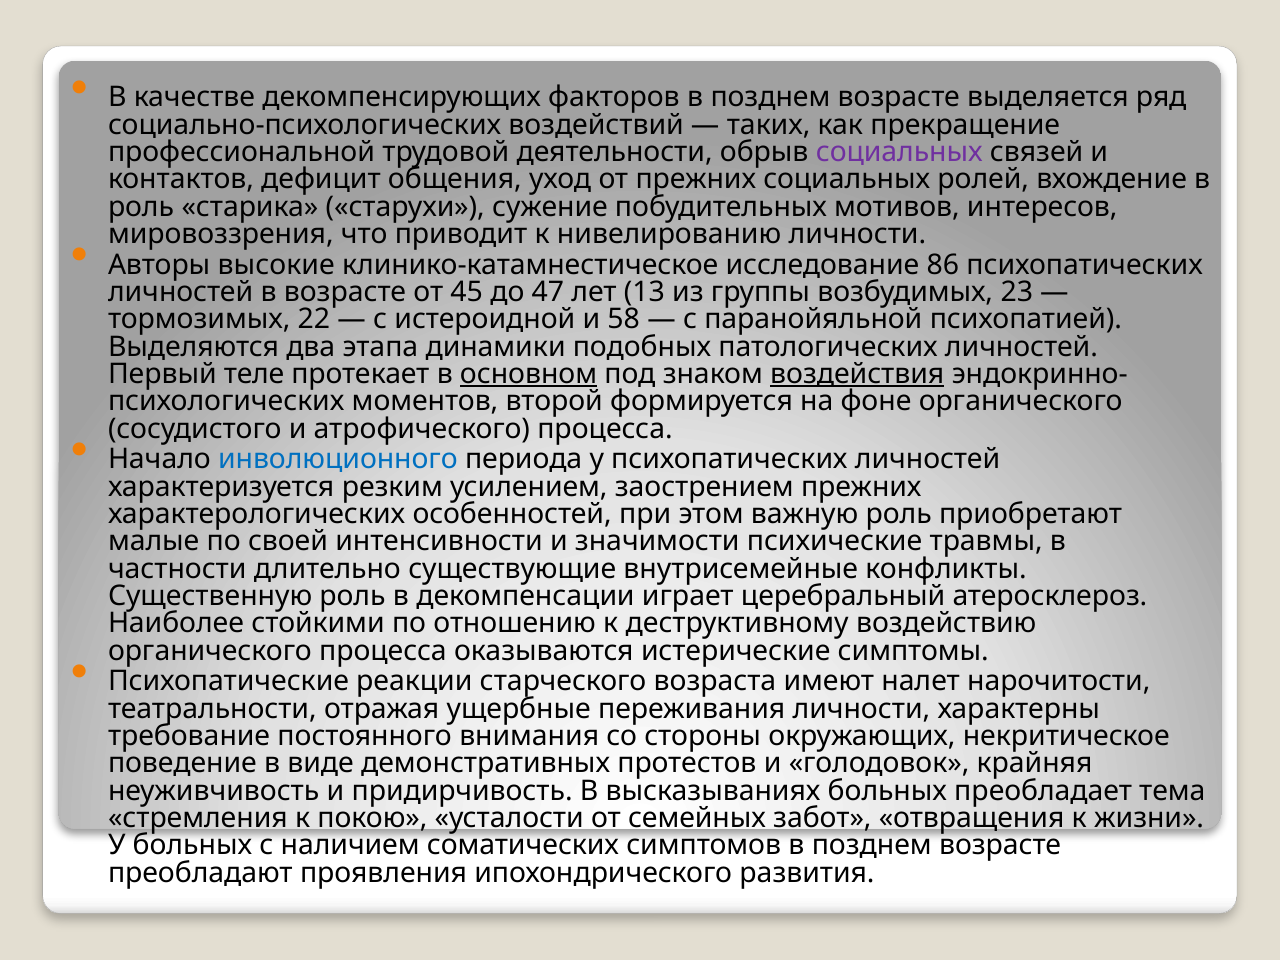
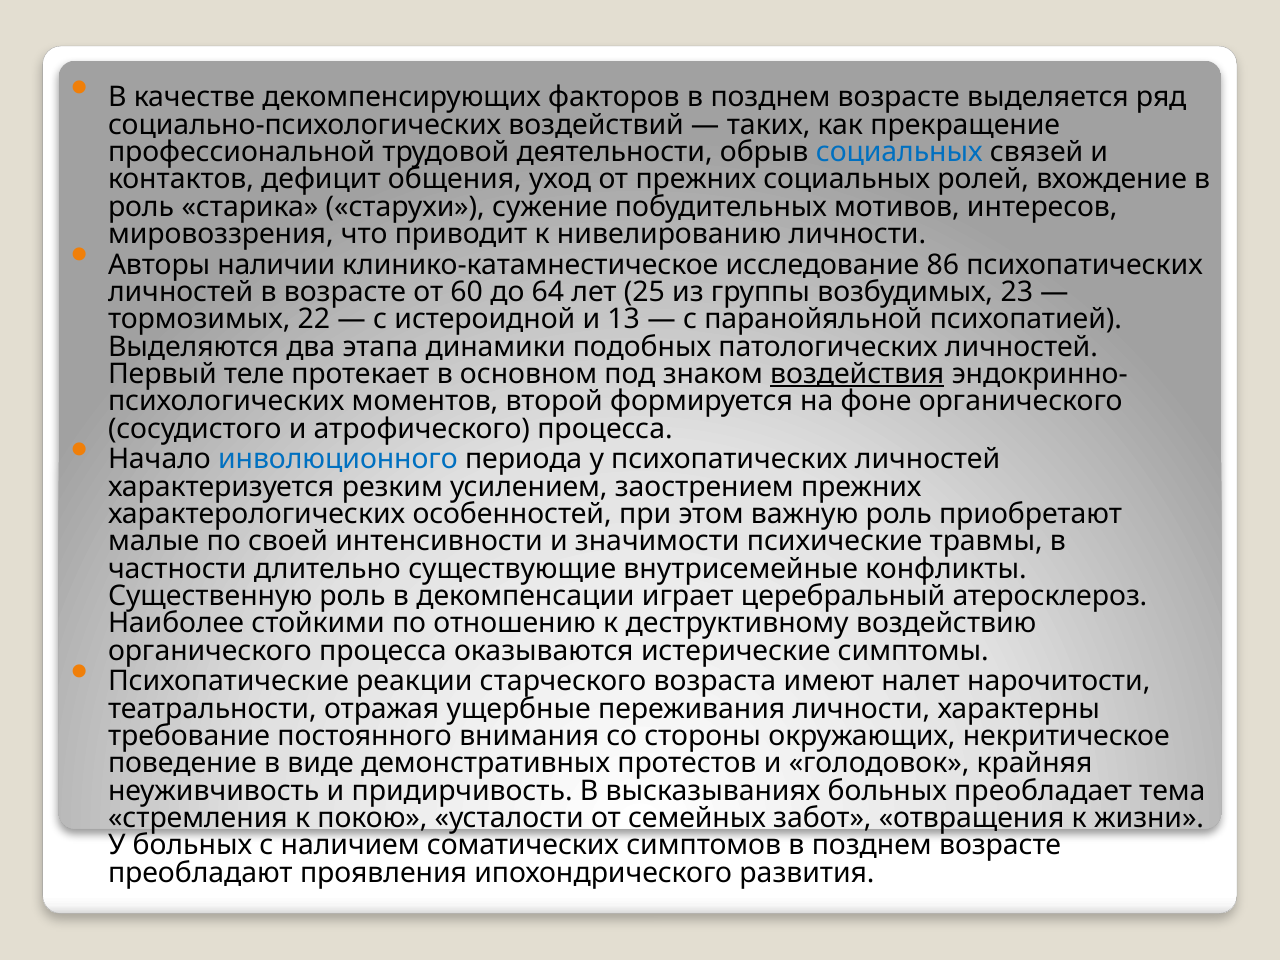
социальных at (899, 152) colour: purple -> blue
высокие: высокие -> наличии
45: 45 -> 60
47: 47 -> 64
13: 13 -> 25
58: 58 -> 13
основном underline: present -> none
